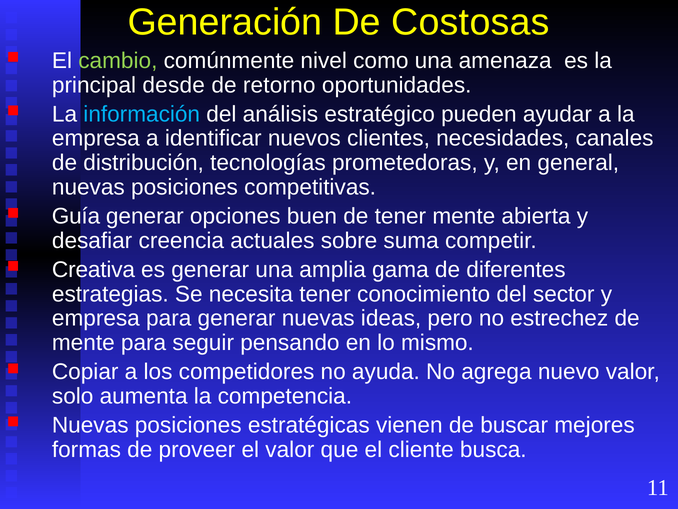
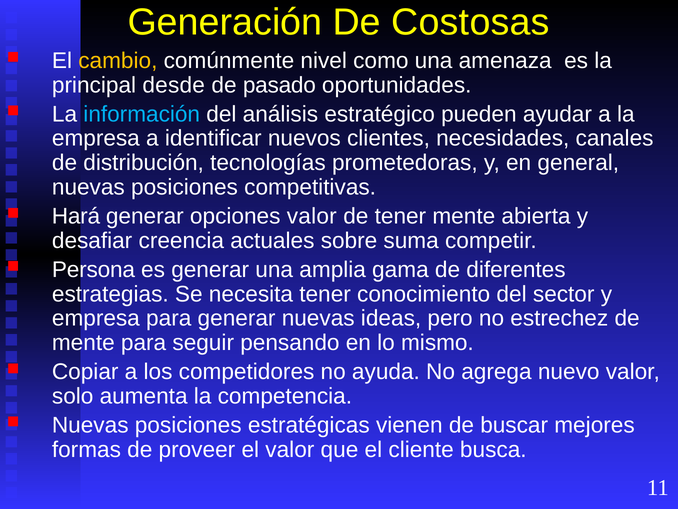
cambio colour: light green -> yellow
retorno: retorno -> pasado
Guía: Guía -> Hará
opciones buen: buen -> valor
Creativa: Creativa -> Persona
